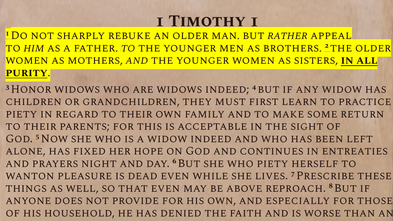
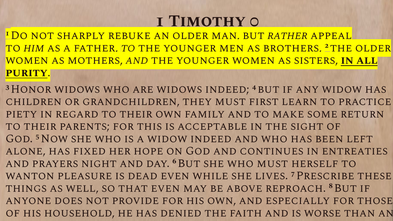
Timothy 1: 1 -> 0
who piety: piety -> must
